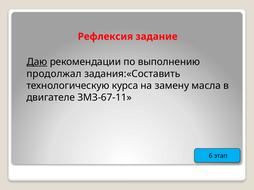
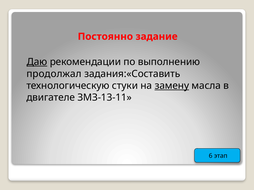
Рефлексия: Рефлексия -> Постоянно
курса: курса -> стуки
замену underline: none -> present
ЗМЗ-67-11: ЗМЗ-67-11 -> ЗМЗ-13-11
